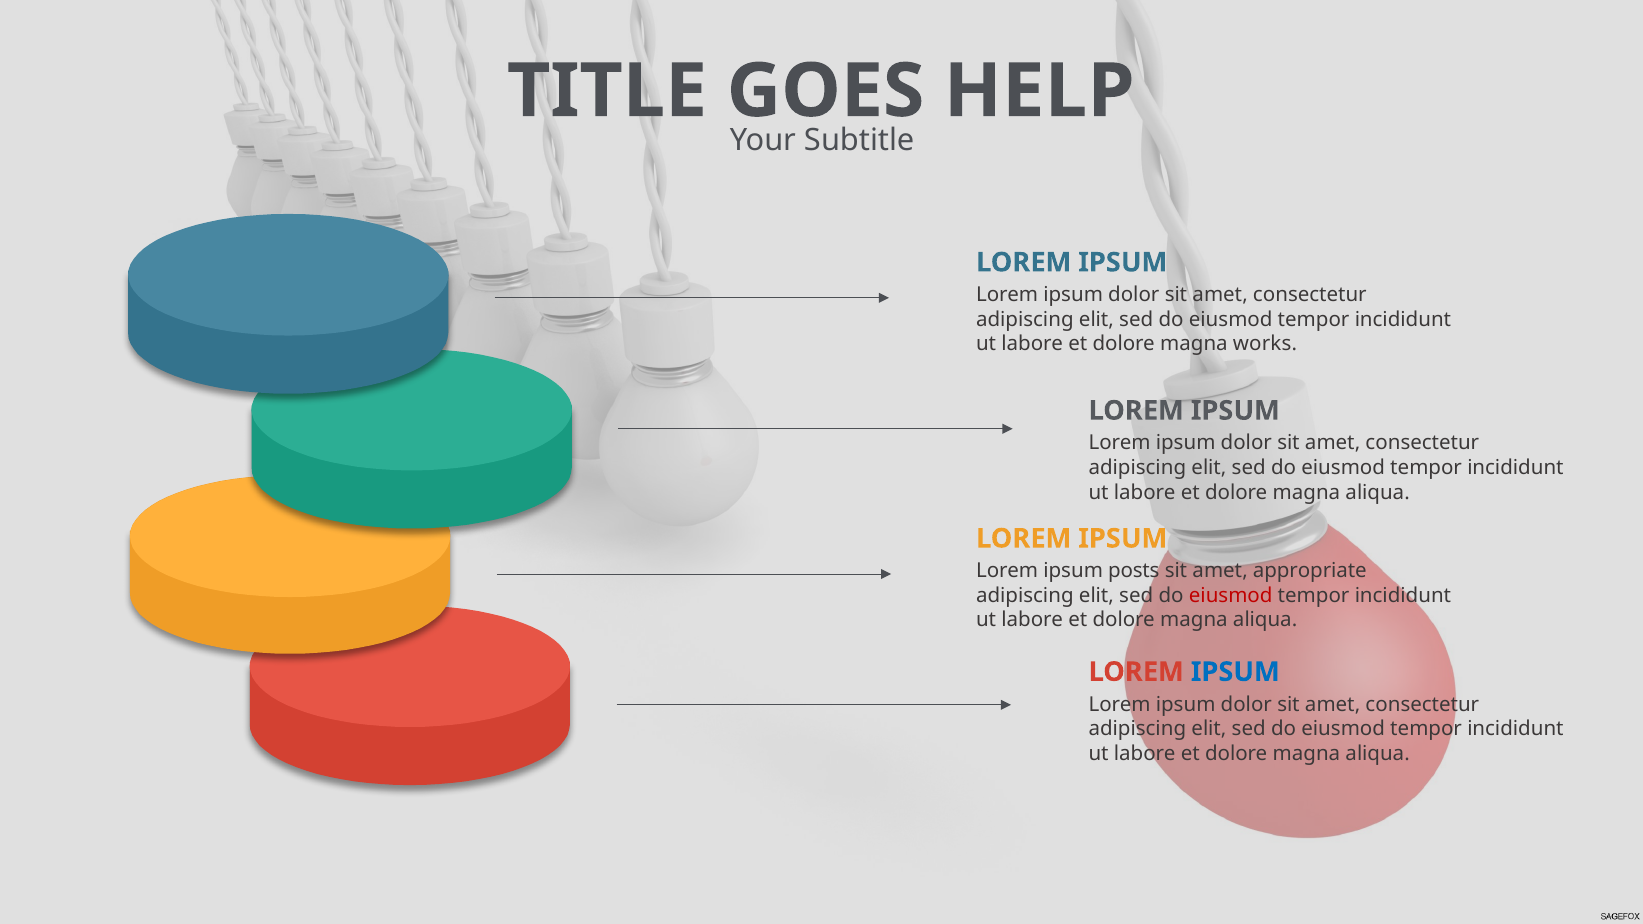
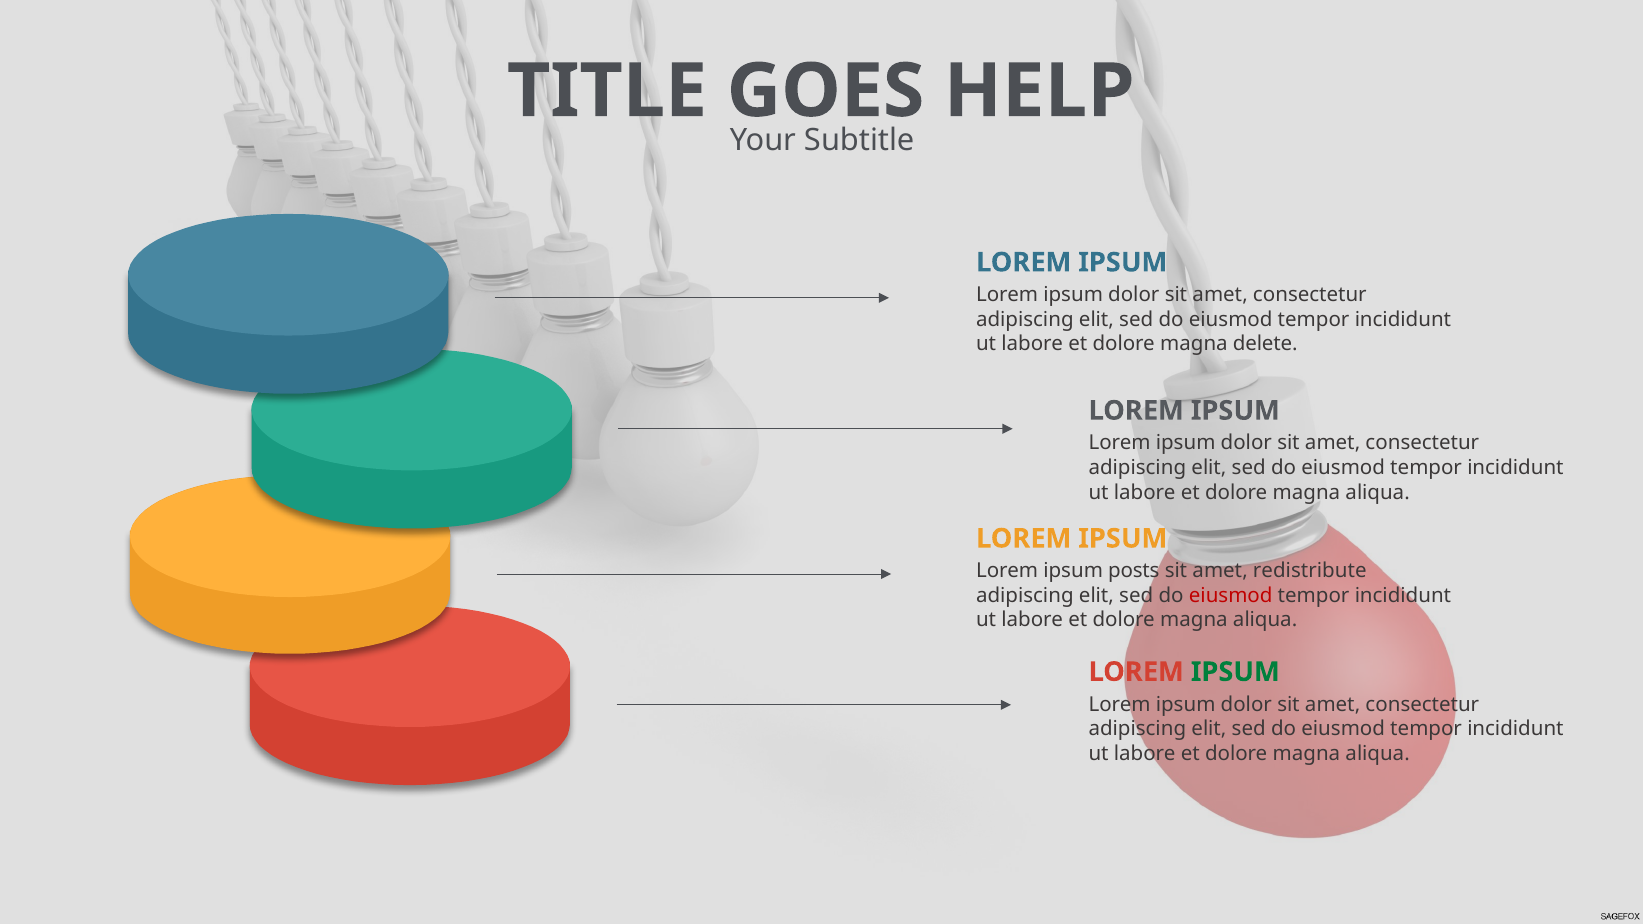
works: works -> delete
appropriate: appropriate -> redistribute
IPSUM at (1235, 672) colour: blue -> green
